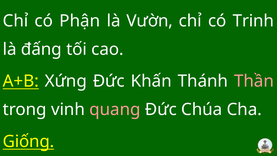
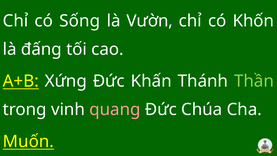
Phận: Phận -> Sống
Trinh: Trinh -> Khốn
Thần colour: pink -> light green
Giống: Giống -> Muốn
